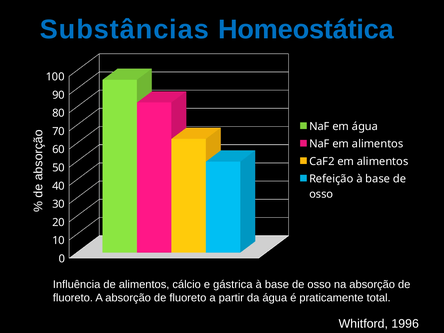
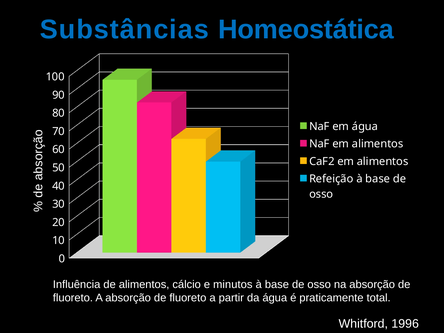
gástrica: gástrica -> minutos
